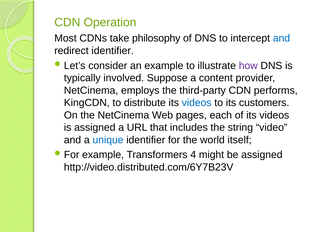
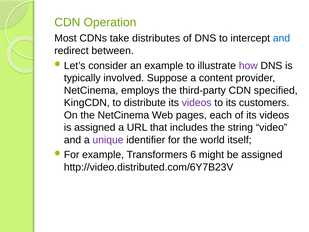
philosophy: philosophy -> distributes
redirect identifier: identifier -> between
performs: performs -> specified
videos at (197, 103) colour: blue -> purple
unique colour: blue -> purple
4: 4 -> 6
